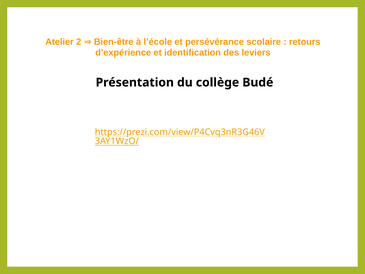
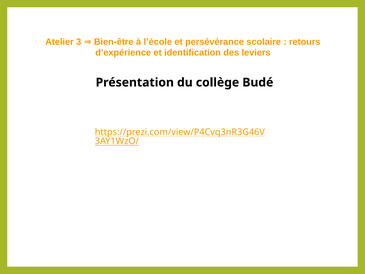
2: 2 -> 3
